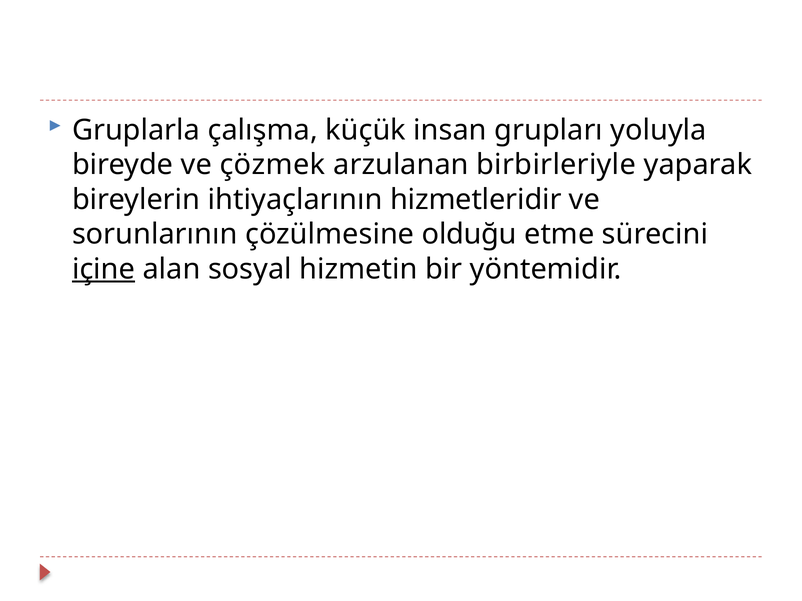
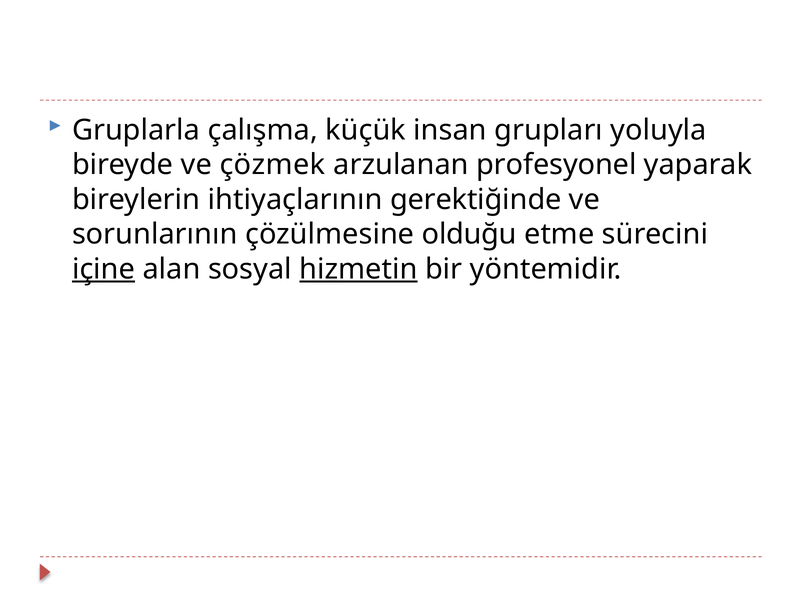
birbirleriyle: birbirleriyle -> profesyonel
hizmetleridir: hizmetleridir -> gerektiğinde
hizmetin underline: none -> present
